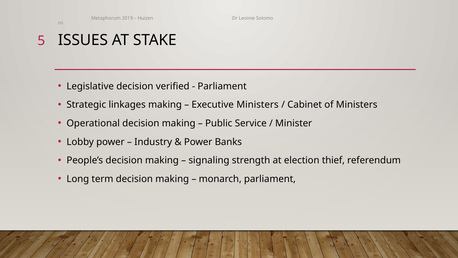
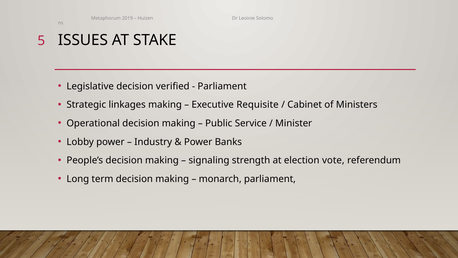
Executive Ministers: Ministers -> Requisite
thief: thief -> vote
